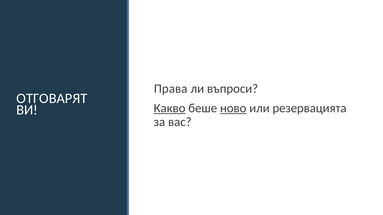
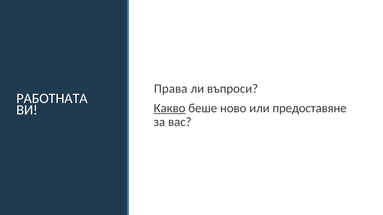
ОТГОВАРЯТ: ОТГОВАРЯТ -> РАБОТНАТА
ново underline: present -> none
резервацията: резервацията -> предоставяне
